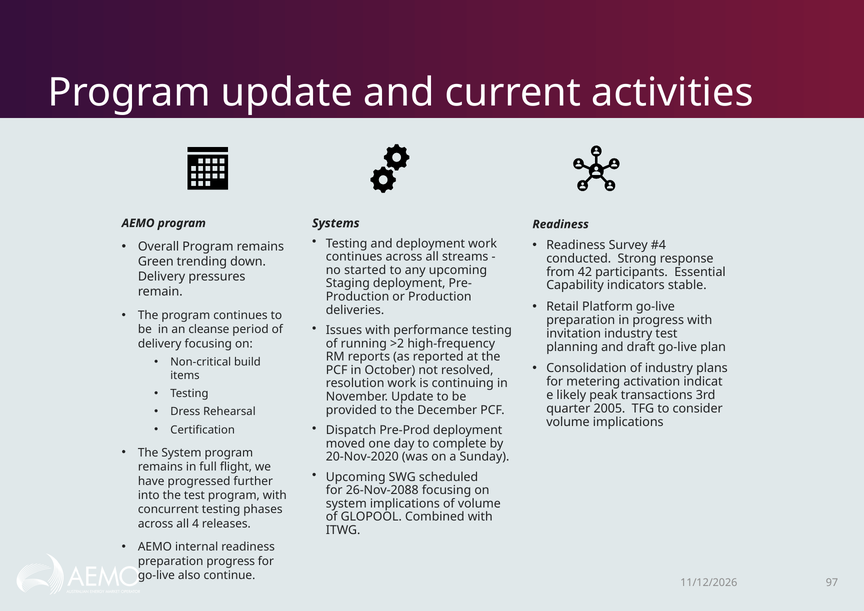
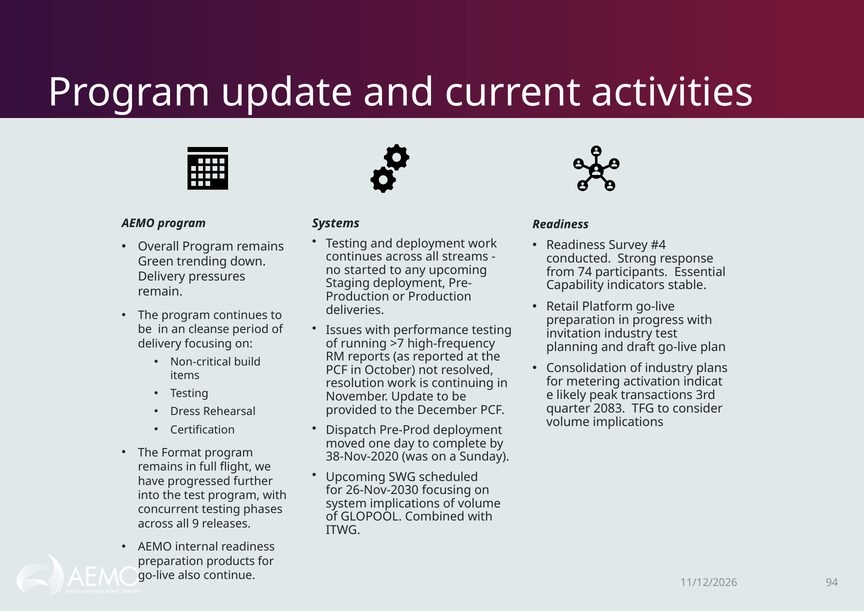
42: 42 -> 74
>2: >2 -> >7
2005: 2005 -> 2083
The System: System -> Format
20-Nov-2020: 20-Nov-2020 -> 38-Nov-2020
26-Nov-2088: 26-Nov-2088 -> 26-Nov-2030
4: 4 -> 9
preparation progress: progress -> products
97: 97 -> 94
